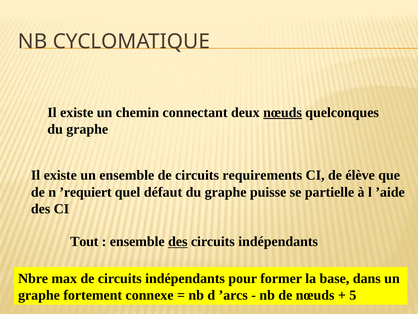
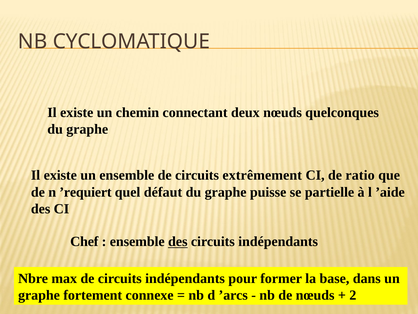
nœuds at (283, 112) underline: present -> none
requirements: requirements -> extrêmement
élève: élève -> ratio
Tout: Tout -> Chef
5: 5 -> 2
